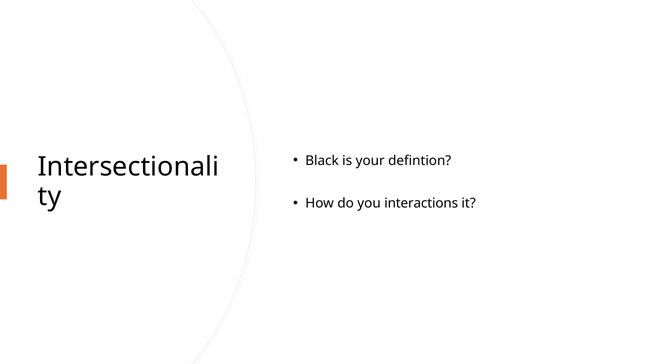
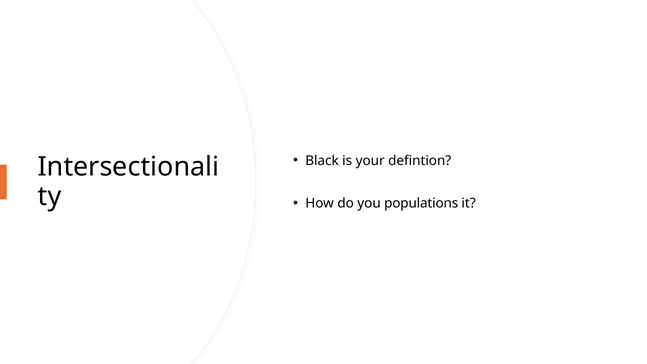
interactions: interactions -> populations
